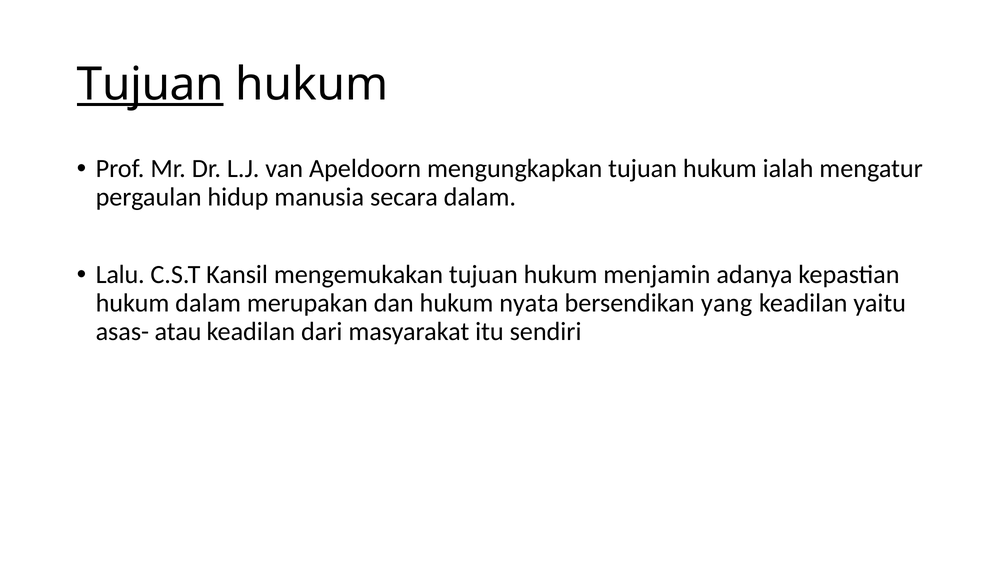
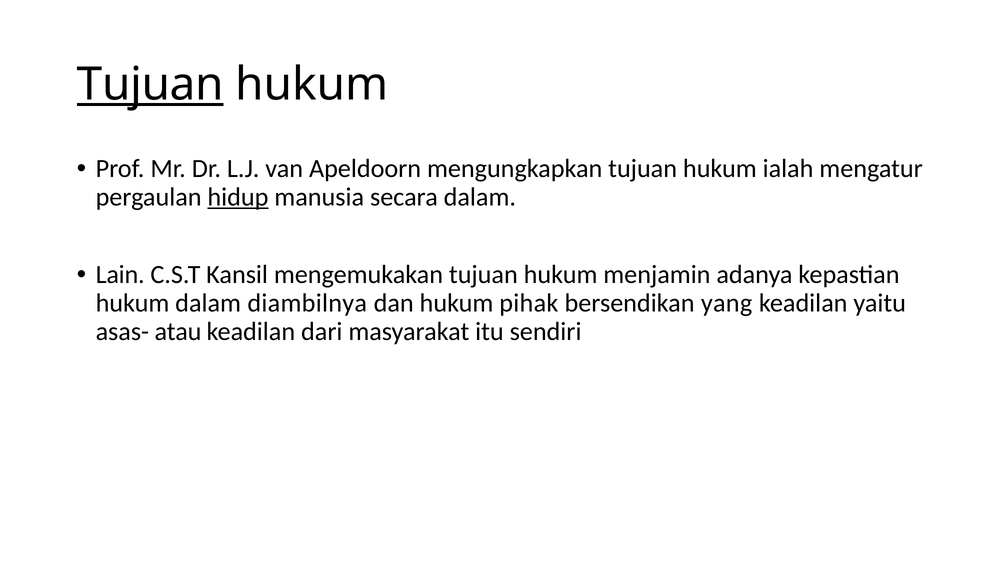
hidup underline: none -> present
Lalu: Lalu -> Lain
merupakan: merupakan -> diambilnya
nyata: nyata -> pihak
